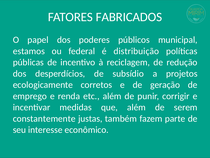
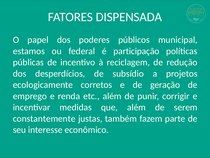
FABRICADOS: FABRICADOS -> DISPENSADA
distribuição: distribuição -> participação
